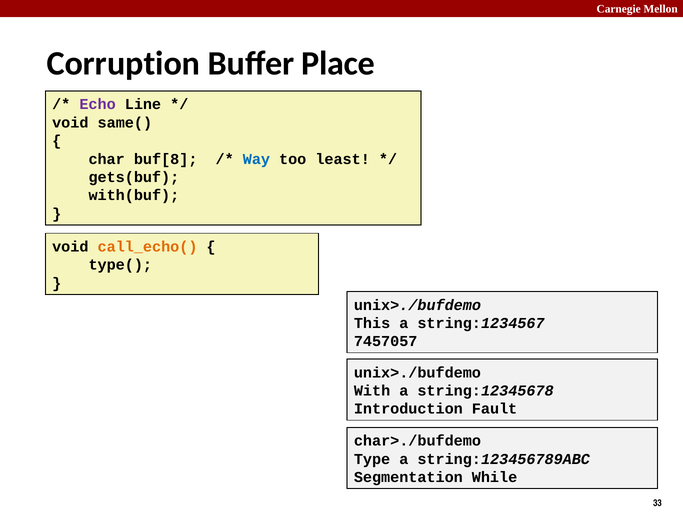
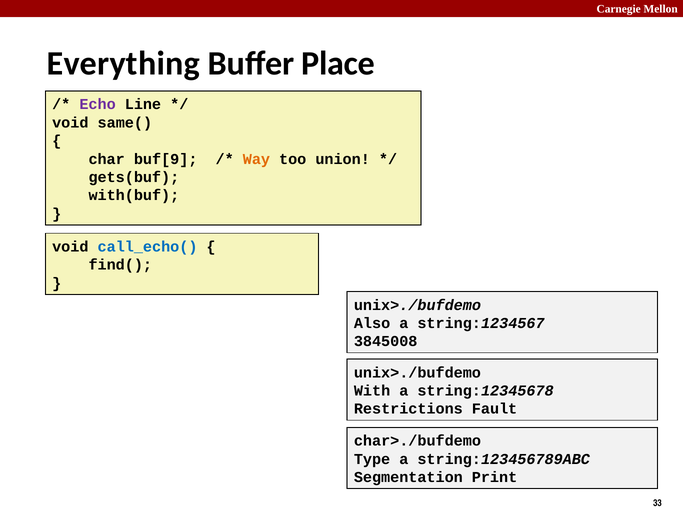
Corruption: Corruption -> Everything
buf[8: buf[8 -> buf[9
Way colour: blue -> orange
least: least -> union
call_echo( colour: orange -> blue
type(: type( -> find(
This: This -> Also
7457057: 7457057 -> 3845008
Introduction: Introduction -> Restrictions
While: While -> Print
